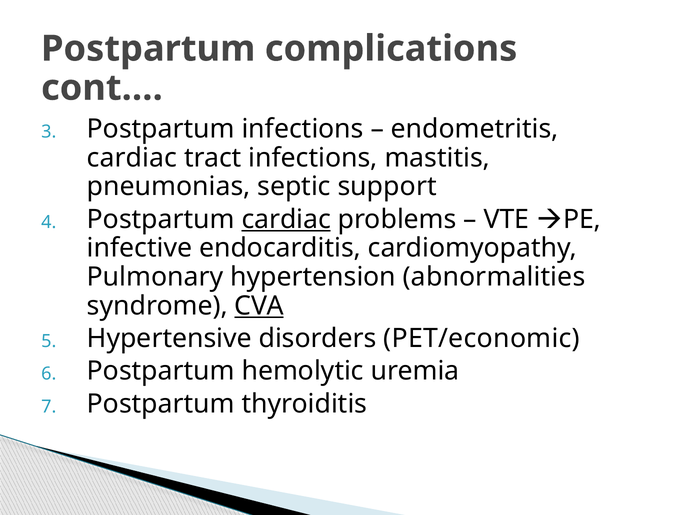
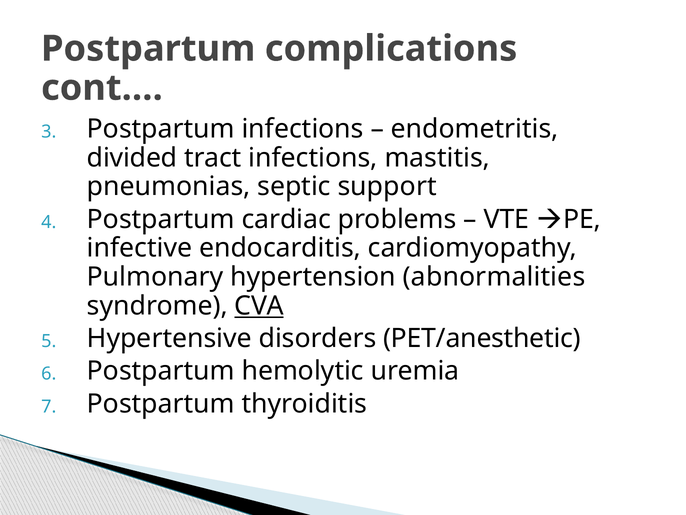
cardiac at (132, 158): cardiac -> divided
cardiac at (286, 219) underline: present -> none
PET/economic: PET/economic -> PET/anesthetic
